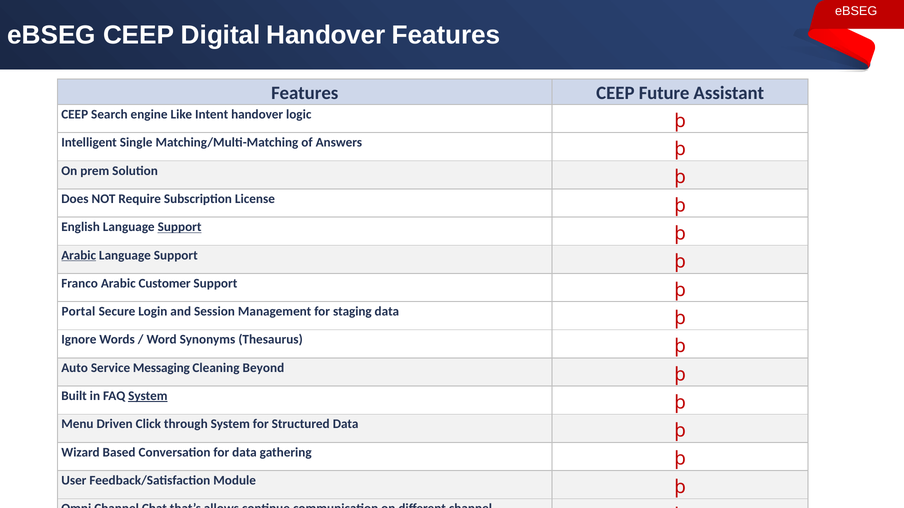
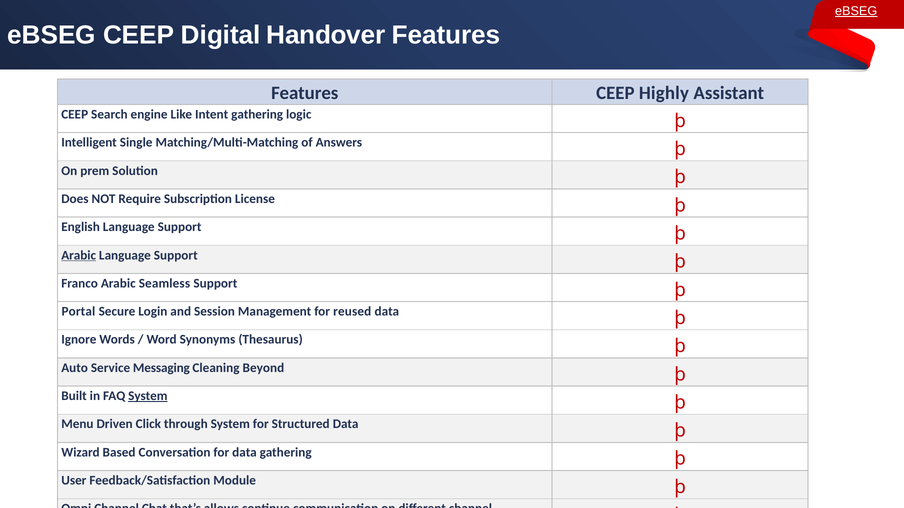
eBSEG at (856, 11) underline: none -> present
Future: Future -> Highly
Intent handover: handover -> gathering
Support at (180, 227) underline: present -> none
Arabic Customer: Customer -> Seamless
staging: staging -> reused
